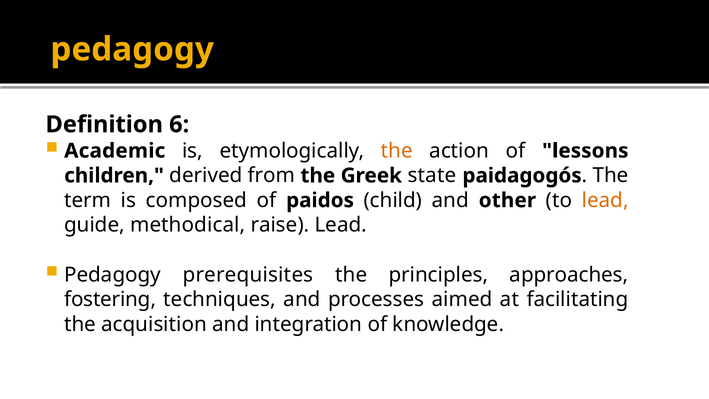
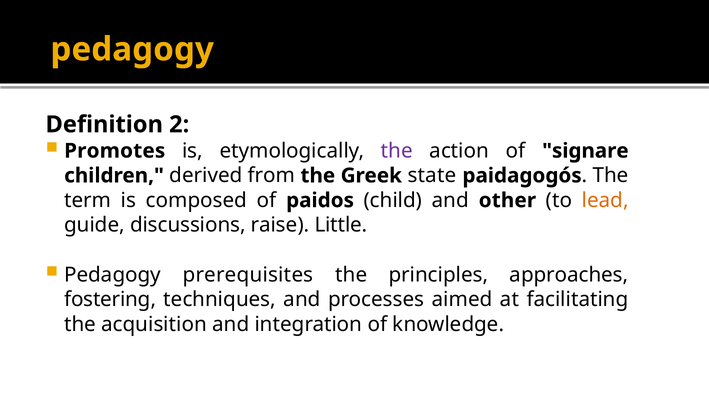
6: 6 -> 2
Academic: Academic -> Promotes
the at (397, 151) colour: orange -> purple
lessons: lessons -> signare
methodical: methodical -> discussions
raise Lead: Lead -> Little
